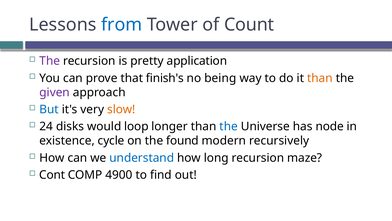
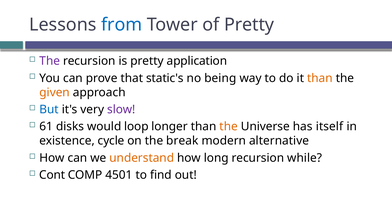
of Count: Count -> Pretty
finish's: finish's -> static's
given colour: purple -> orange
slow colour: orange -> purple
24: 24 -> 61
the at (229, 126) colour: blue -> orange
node: node -> itself
found: found -> break
recursively: recursively -> alternative
understand colour: blue -> orange
maze: maze -> while
4900: 4900 -> 4501
